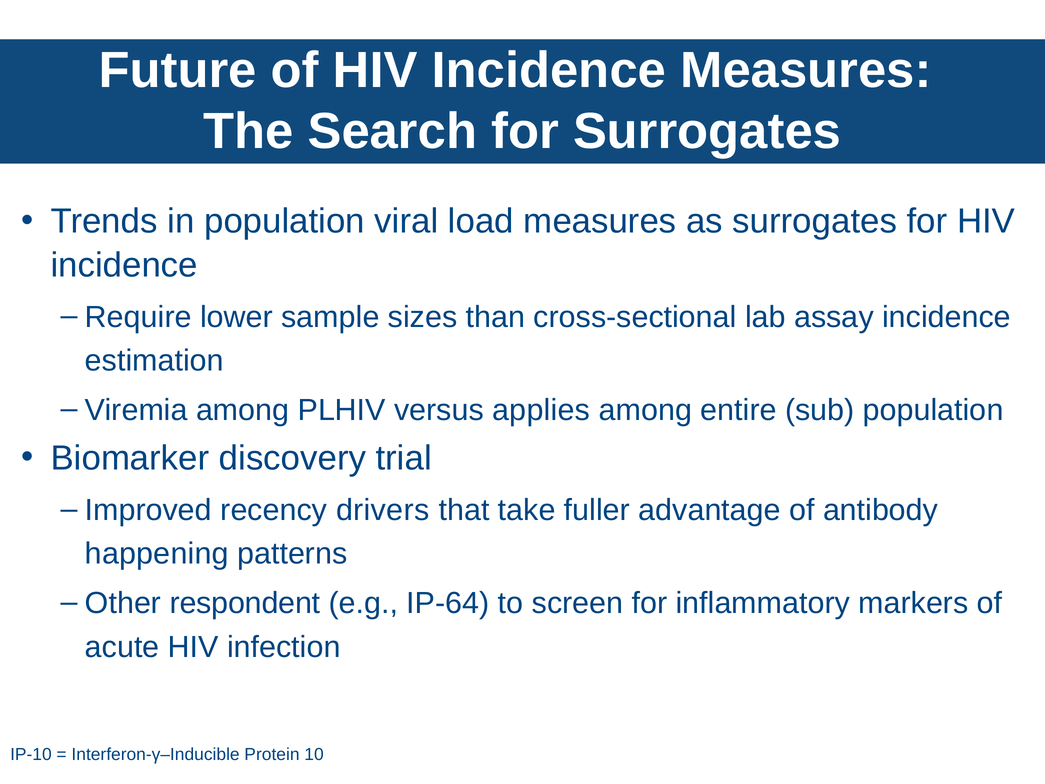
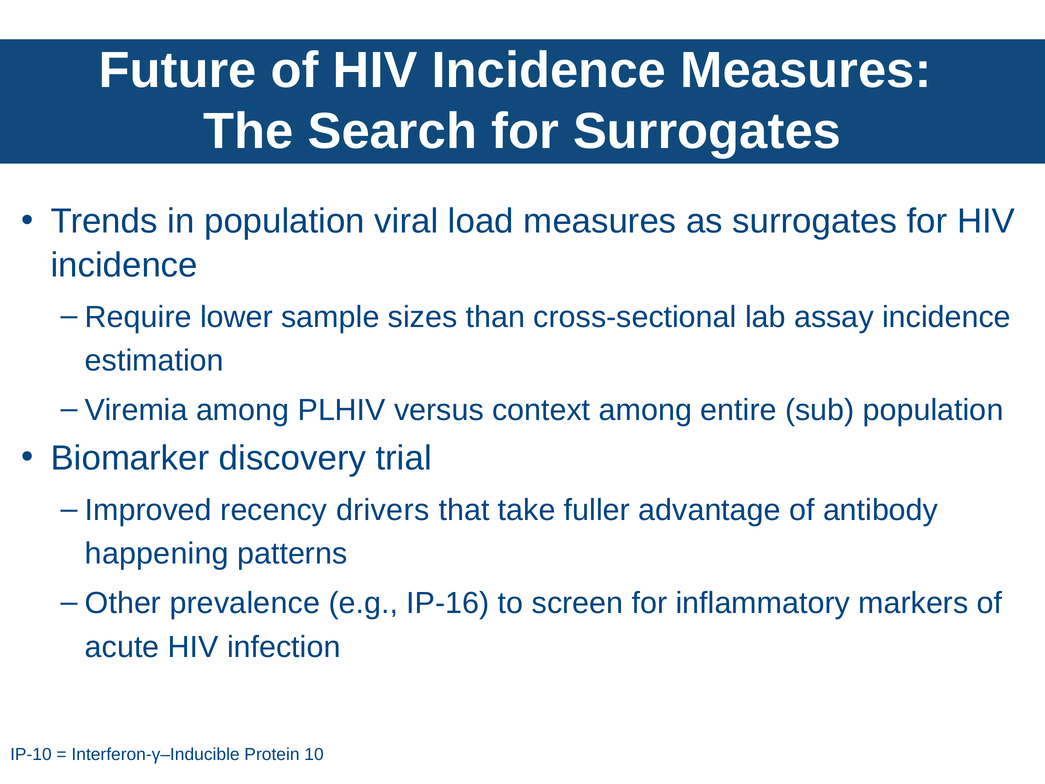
applies: applies -> context
respondent: respondent -> prevalence
IP-64: IP-64 -> IP-16
